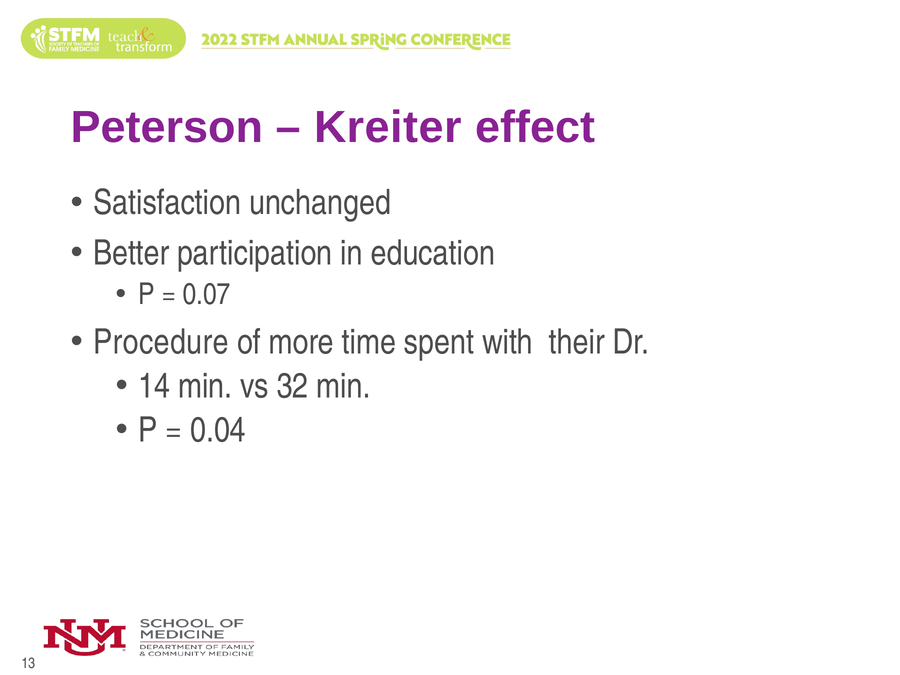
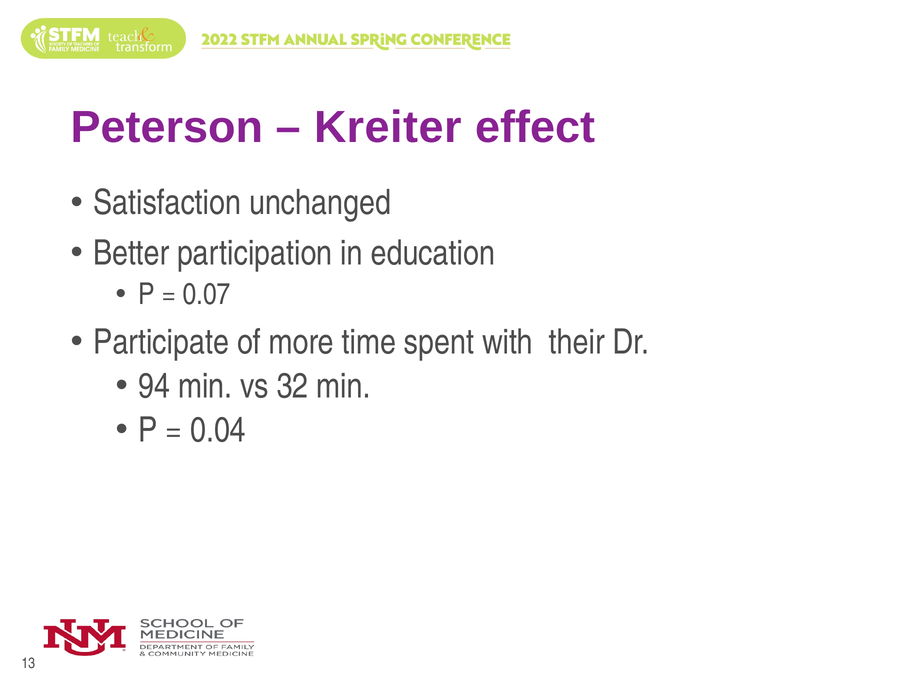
Procedure: Procedure -> Participate
14: 14 -> 94
